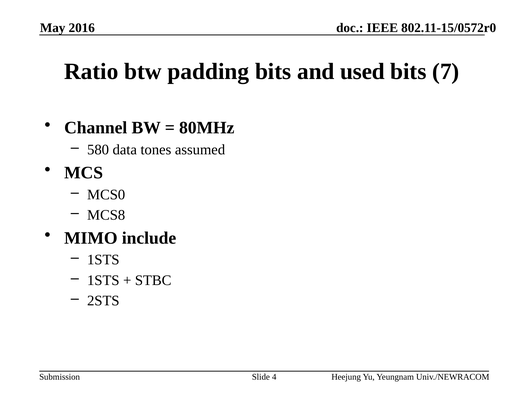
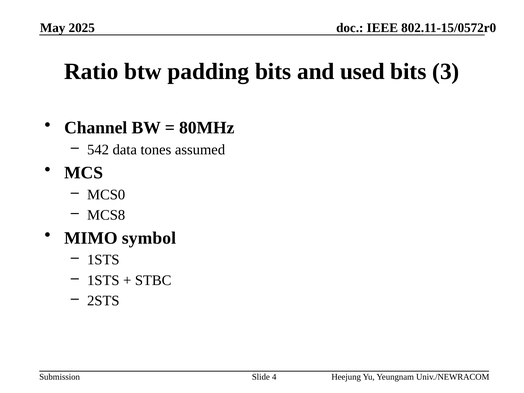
2016: 2016 -> 2025
7: 7 -> 3
580: 580 -> 542
include: include -> symbol
